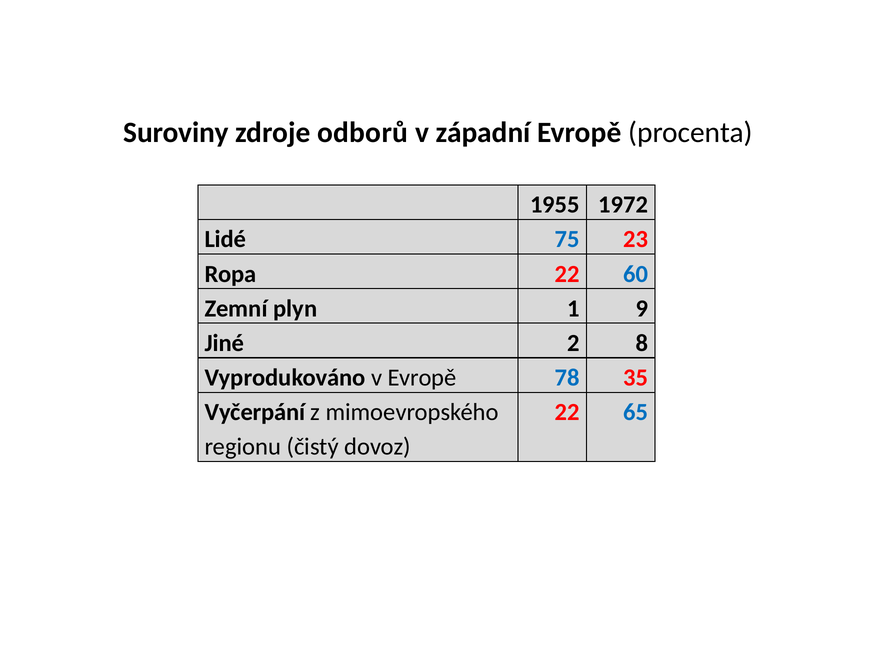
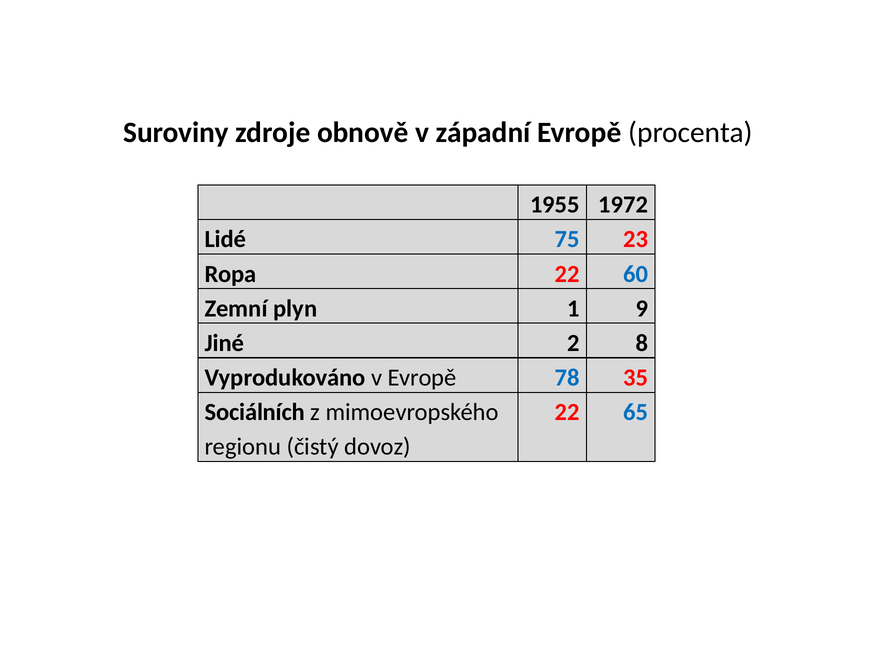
odborů: odborů -> obnově
Vyčerpání: Vyčerpání -> Sociálních
